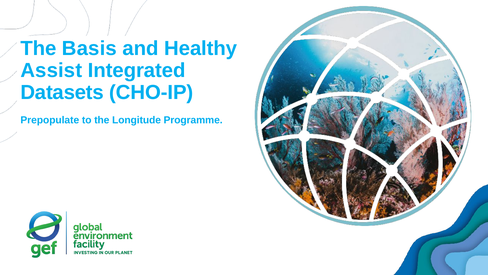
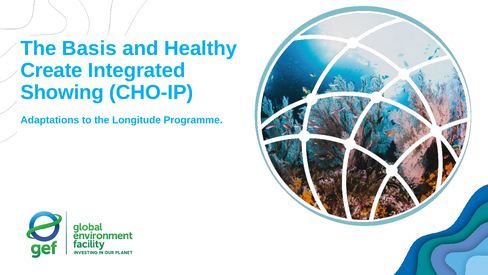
Assist: Assist -> Create
Datasets: Datasets -> Showing
Prepopulate: Prepopulate -> Adaptations
